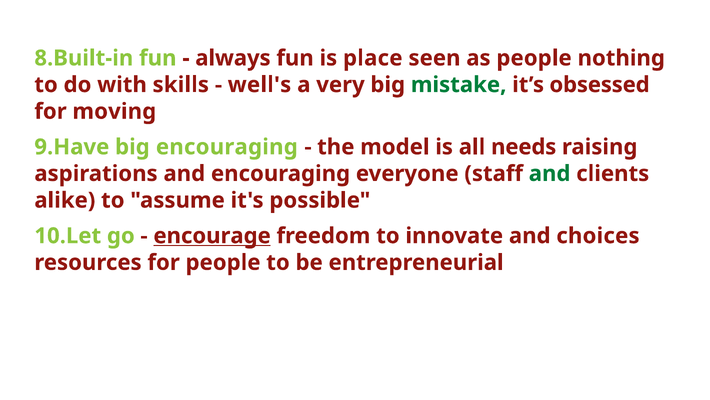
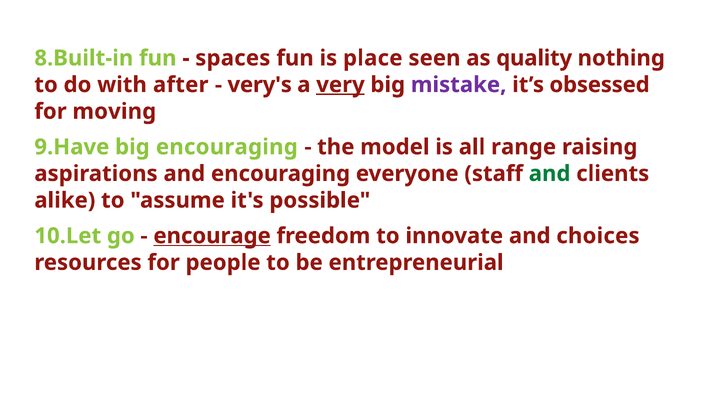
always: always -> spaces
as people: people -> quality
skills: skills -> after
well's: well's -> very's
very underline: none -> present
mistake colour: green -> purple
needs: needs -> range
